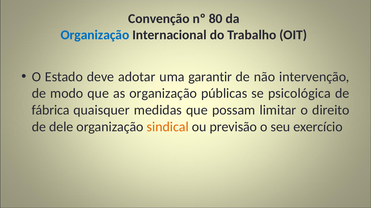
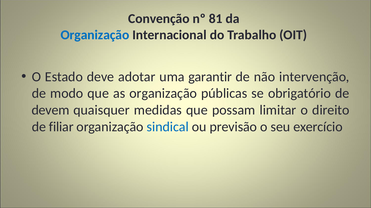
80: 80 -> 81
psicológica: psicológica -> obrigatório
fábrica: fábrica -> devem
dele: dele -> filiar
sindical colour: orange -> blue
